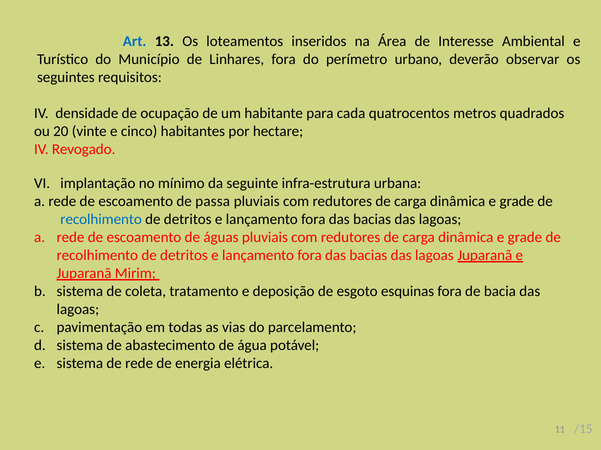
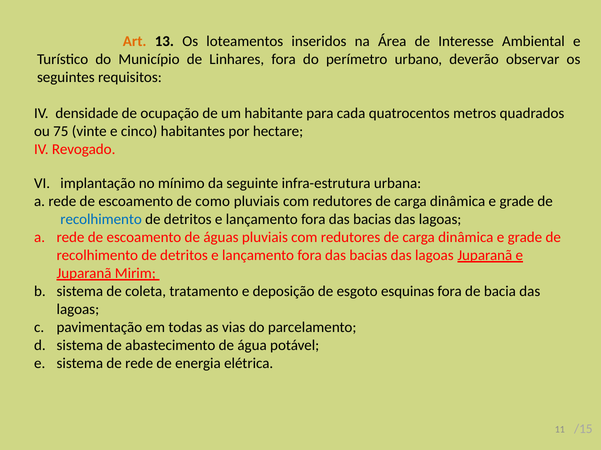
Art colour: blue -> orange
20: 20 -> 75
passa: passa -> como
